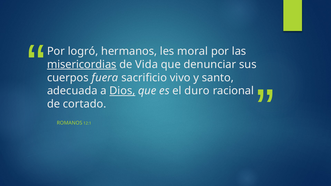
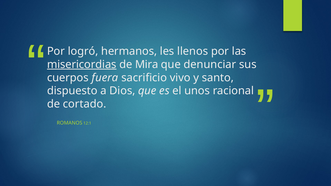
moral: moral -> llenos
Vida: Vida -> Mira
adecuada: adecuada -> dispuesto
Dios underline: present -> none
duro: duro -> unos
